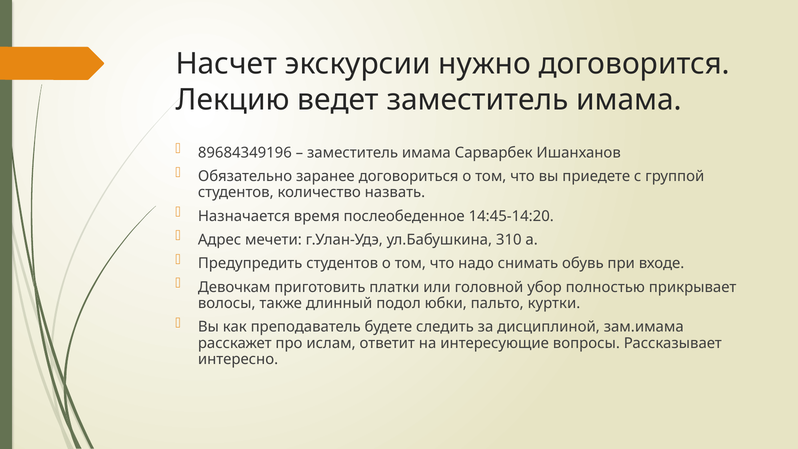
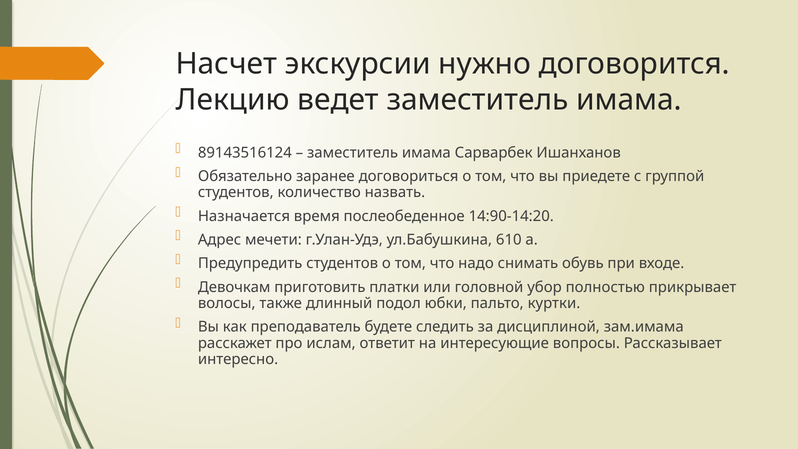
89684349196: 89684349196 -> 89143516124
14:45-14:20: 14:45-14:20 -> 14:90-14:20
310: 310 -> 610
